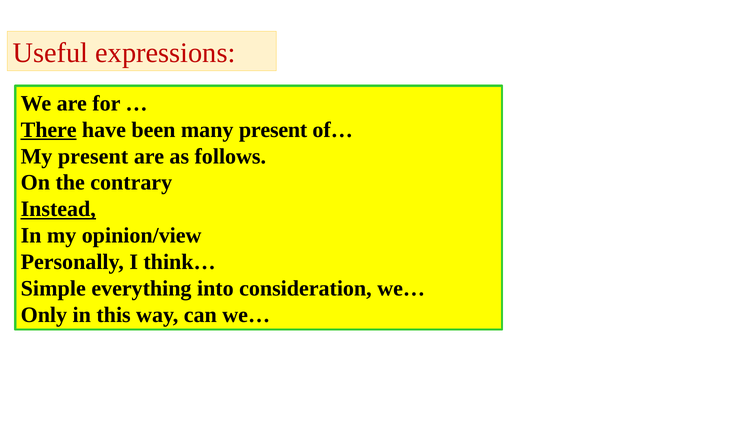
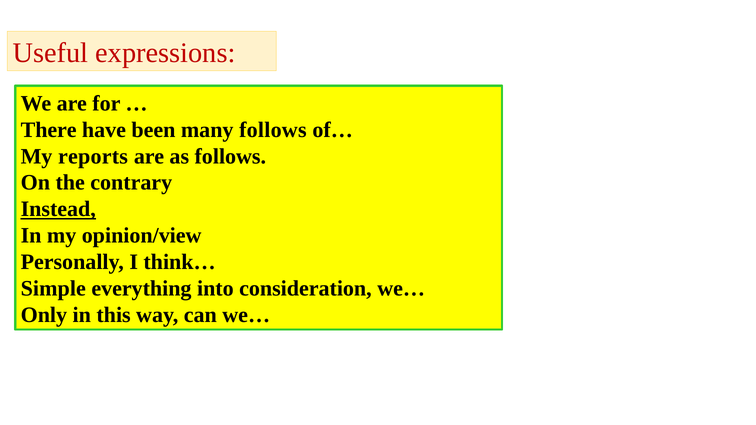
There underline: present -> none
many present: present -> follows
My present: present -> reports
